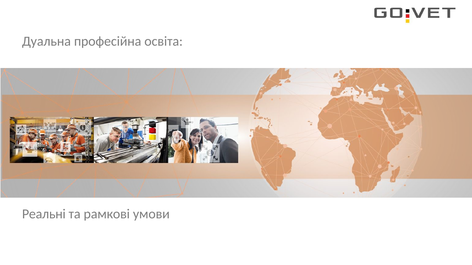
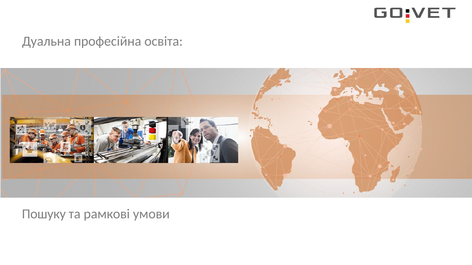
Реальні: Реальні -> Пошуку
